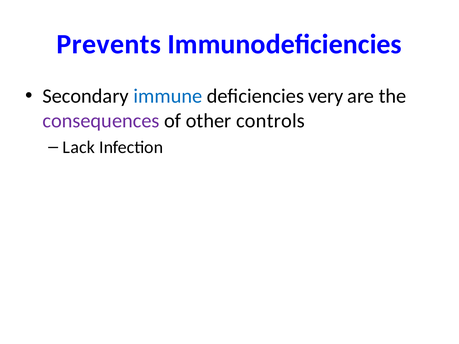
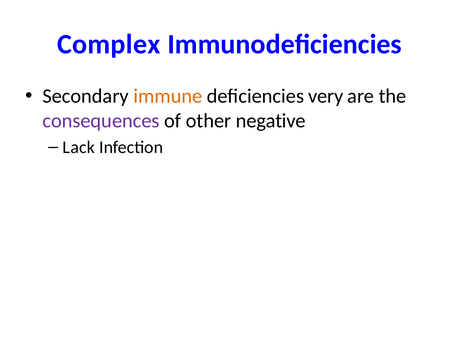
Prevents: Prevents -> Complex
immune colour: blue -> orange
controls: controls -> negative
